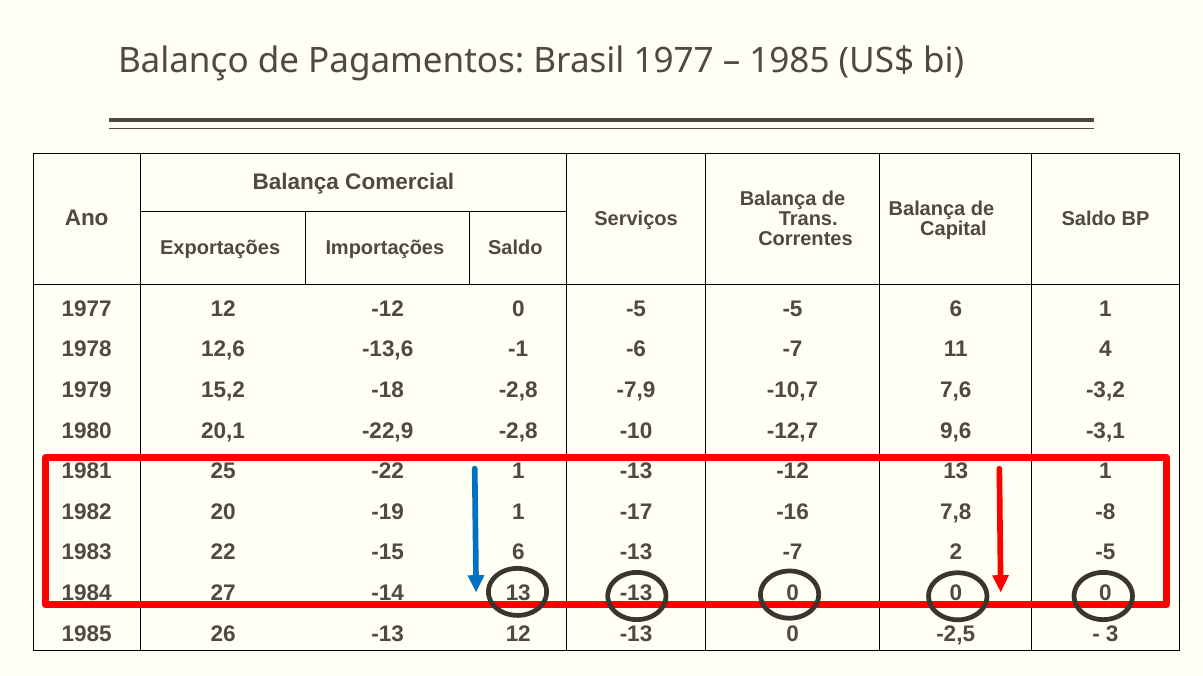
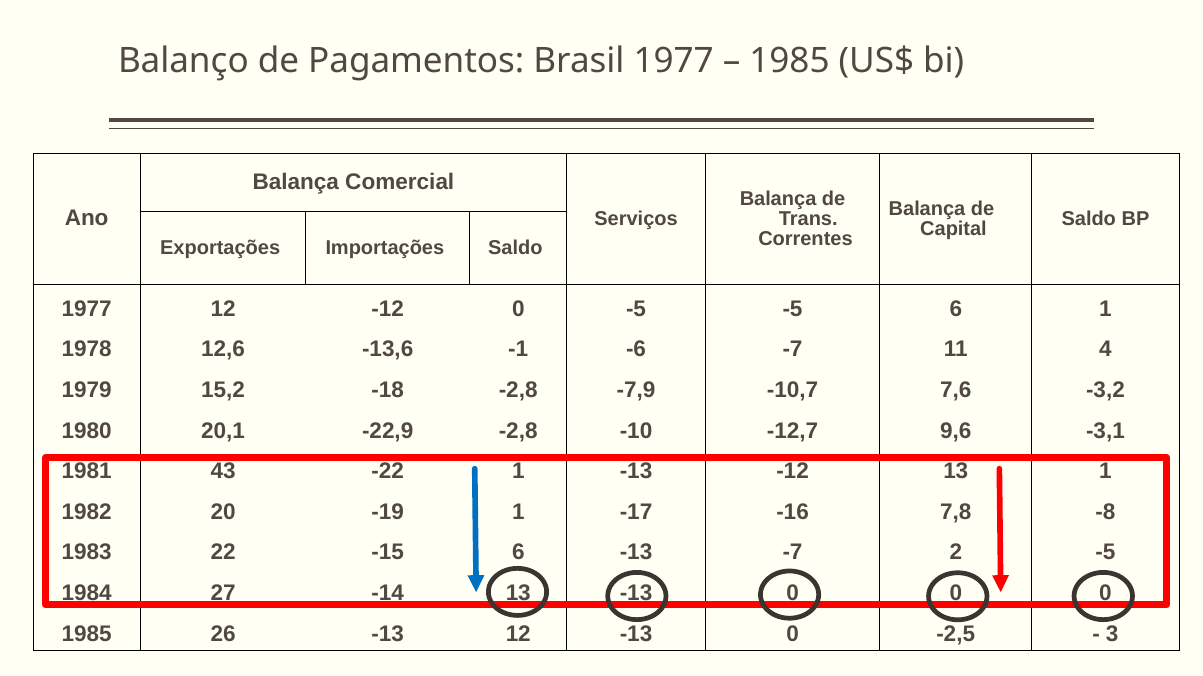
25: 25 -> 43
